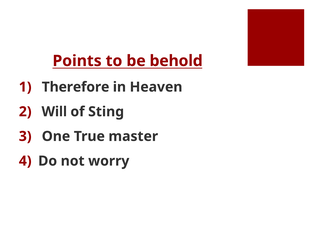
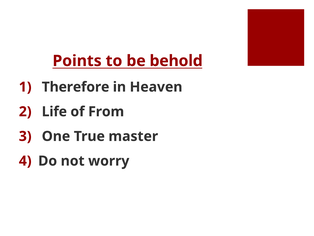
Will: Will -> Life
Sting: Sting -> From
